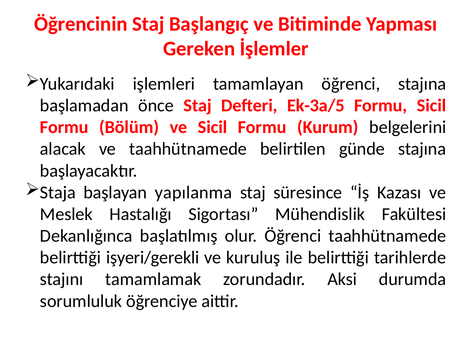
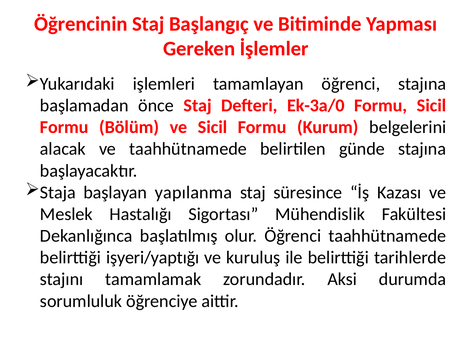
Ek-3a/5: Ek-3a/5 -> Ek-3a/0
işyeri/gerekli: işyeri/gerekli -> işyeri/yaptığı
